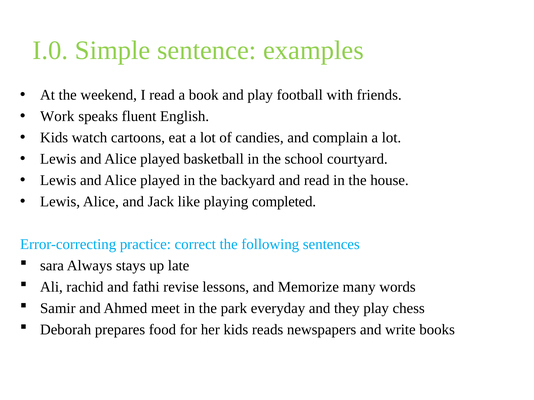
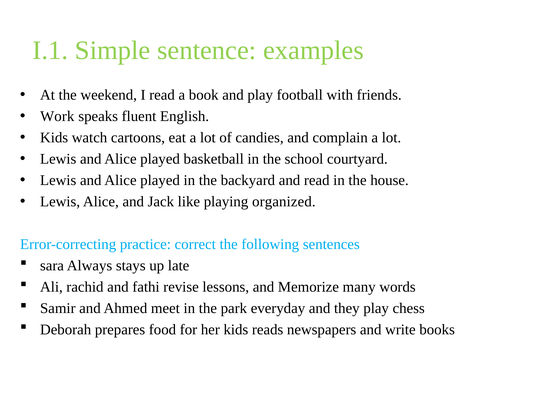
I.0: I.0 -> I.1
completed: completed -> organized
